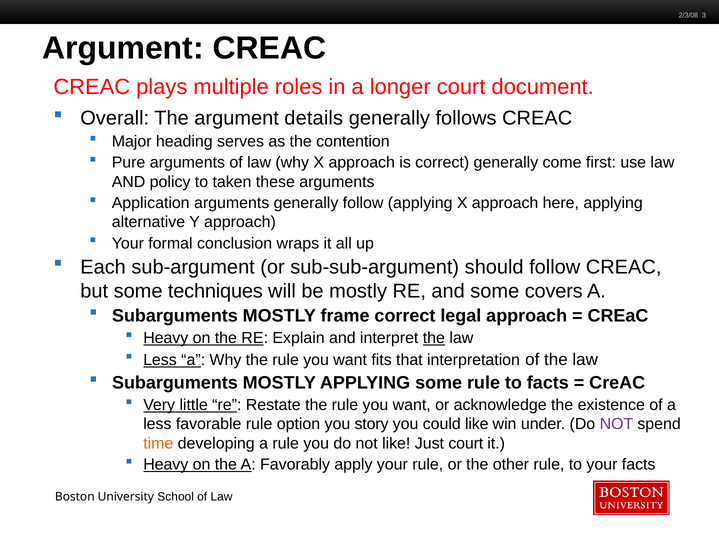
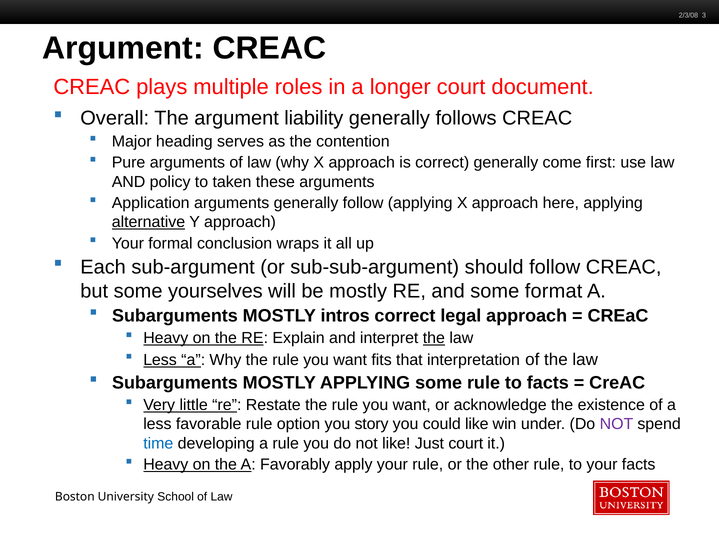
details: details -> liability
alternative underline: none -> present
techniques: techniques -> yourselves
covers: covers -> format
frame: frame -> intros
time colour: orange -> blue
